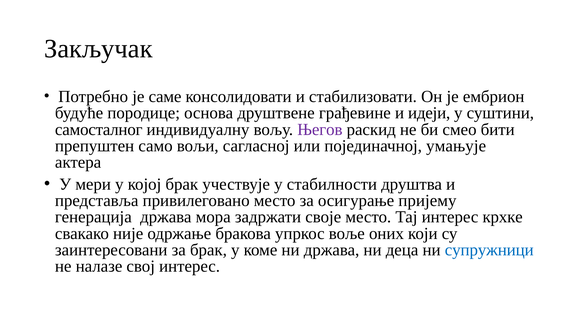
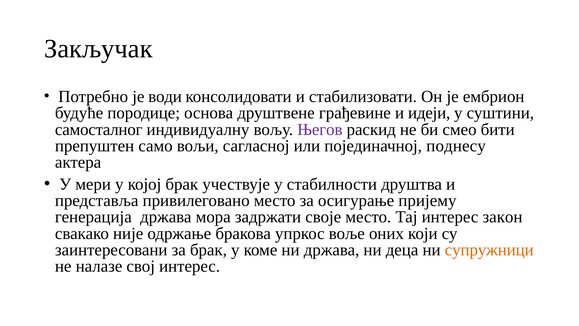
саме: саме -> води
умањује: умањује -> поднесу
крхке: крхке -> закон
супружници colour: blue -> orange
